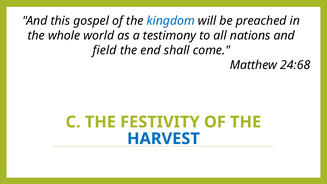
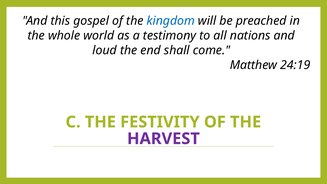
field: field -> loud
24:68: 24:68 -> 24:19
HARVEST colour: blue -> purple
